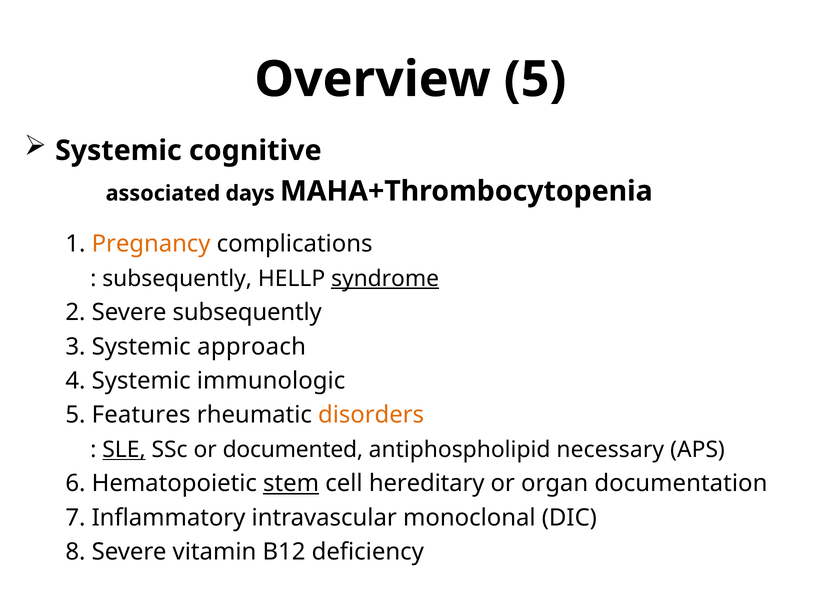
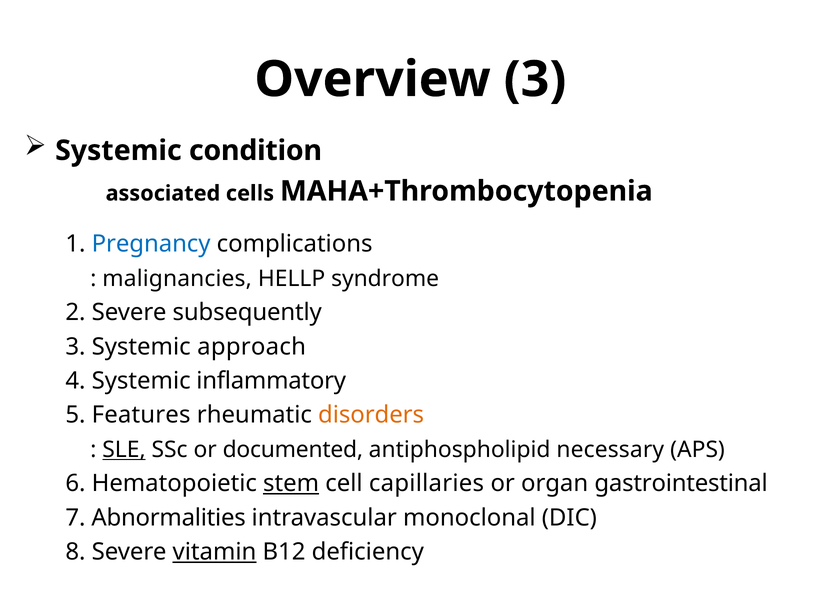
Overview 5: 5 -> 3
cognitive: cognitive -> condition
days: days -> cells
Pregnancy colour: orange -> blue
subsequently at (177, 278): subsequently -> malignancies
syndrome underline: present -> none
immunologic: immunologic -> inflammatory
hereditary: hereditary -> capillaries
documentation: documentation -> gastrointestinal
Inflammatory: Inflammatory -> Abnormalities
vitamin underline: none -> present
